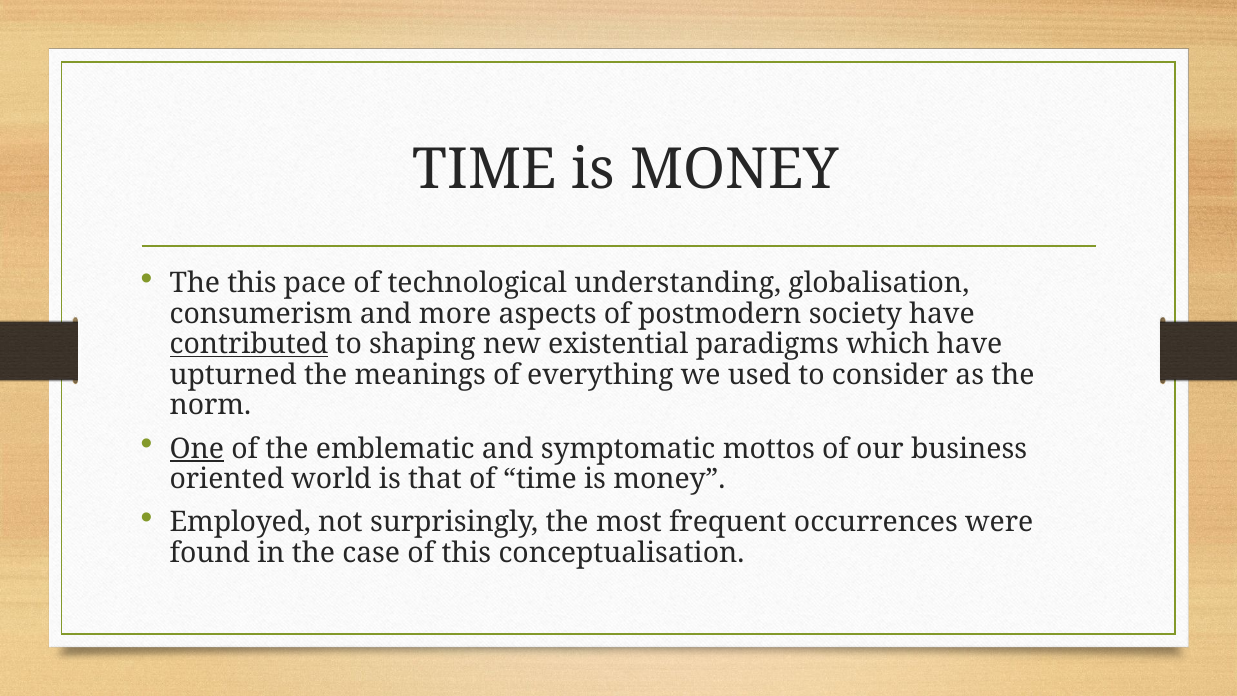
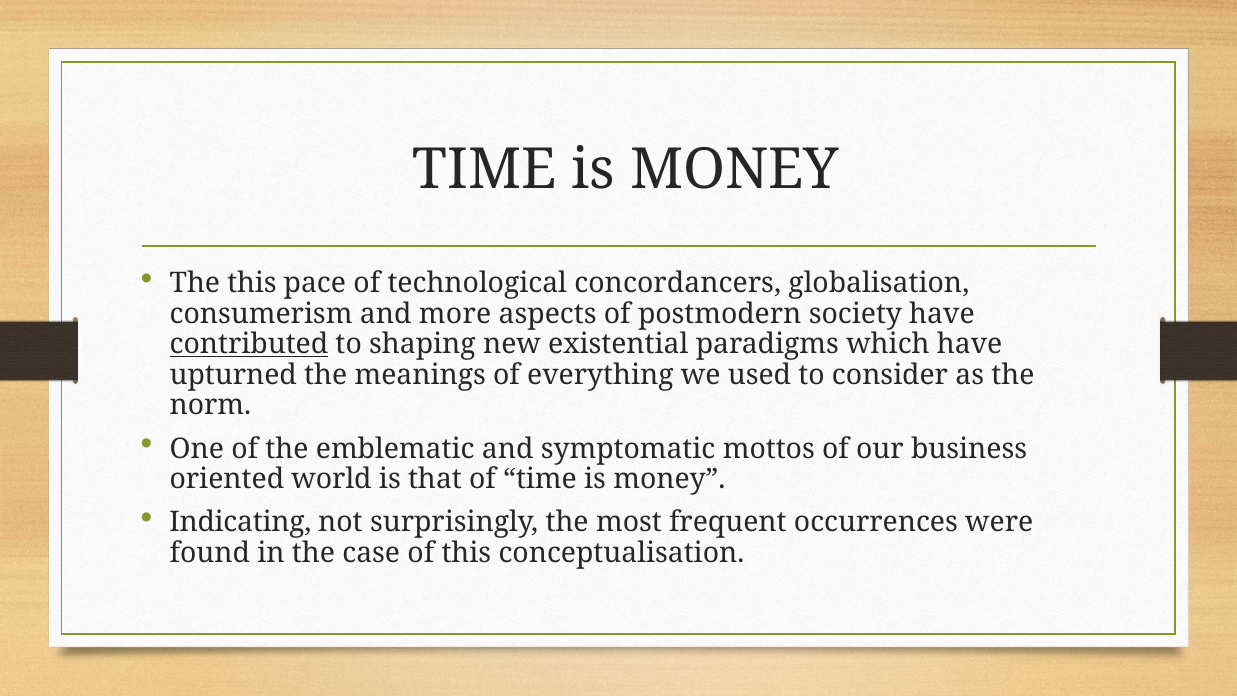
understanding: understanding -> concordancers
One underline: present -> none
Employed: Employed -> Indicating
